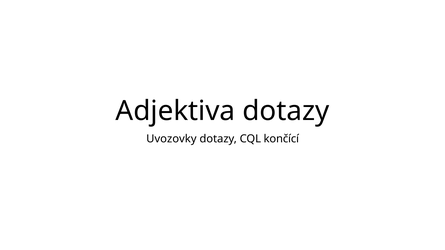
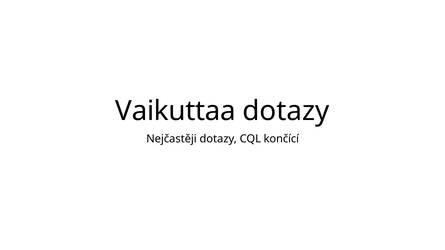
Adjektiva: Adjektiva -> Vaikuttaa
Uvozovky: Uvozovky -> Nejčastěji
